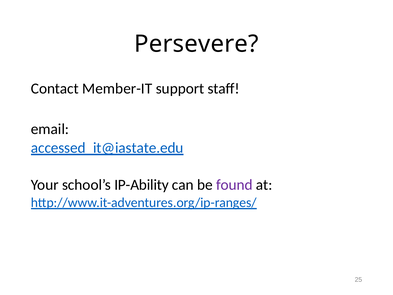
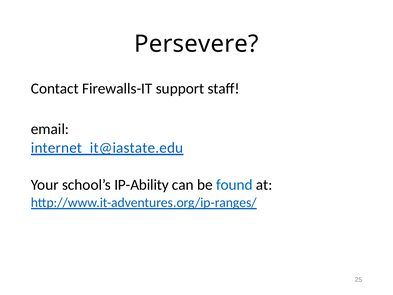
Member-IT: Member-IT -> Firewalls-IT
accessed_it@iastate.edu: accessed_it@iastate.edu -> internet_it@iastate.edu
found colour: purple -> blue
